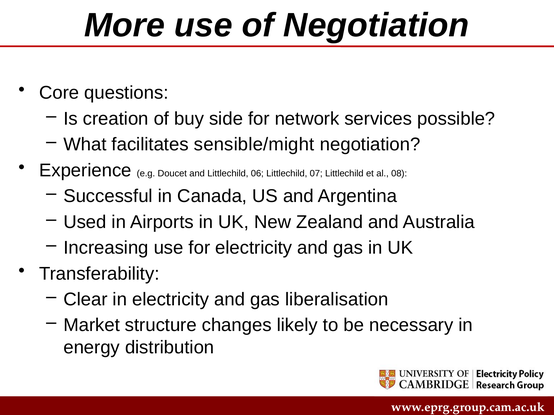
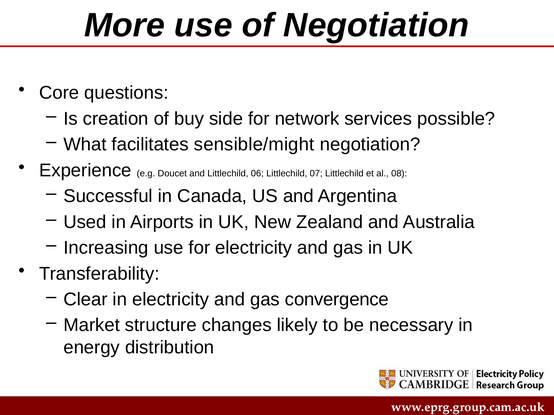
liberalisation: liberalisation -> convergence
